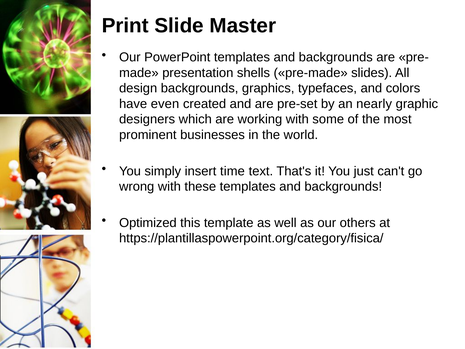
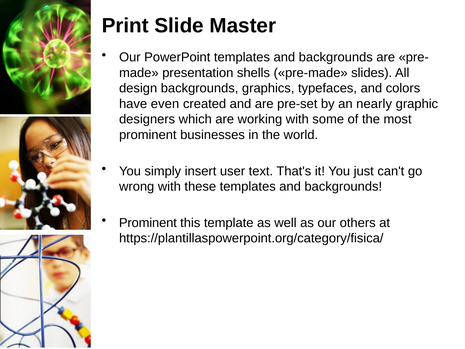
time: time -> user
Optimized at (148, 223): Optimized -> Prominent
